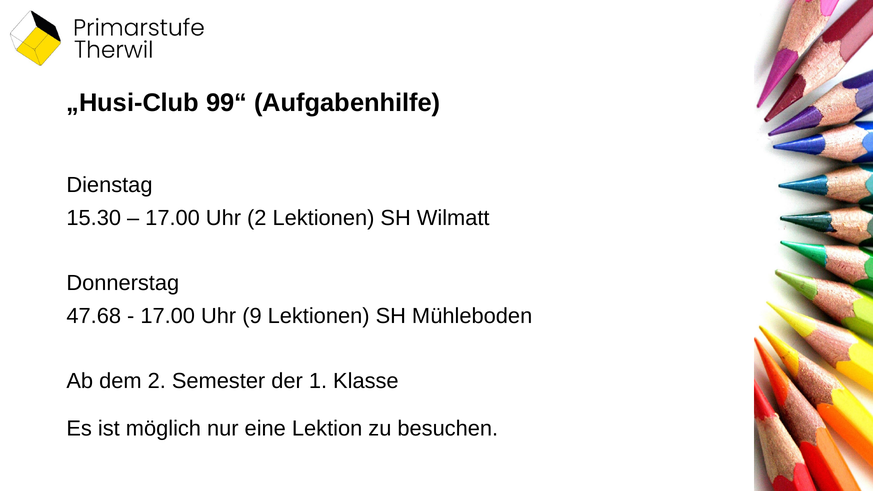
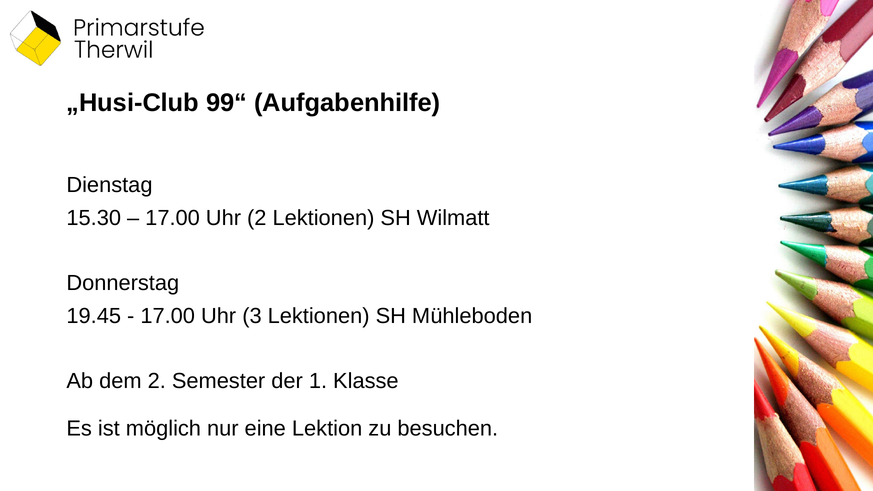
47.68: 47.68 -> 19.45
9: 9 -> 3
